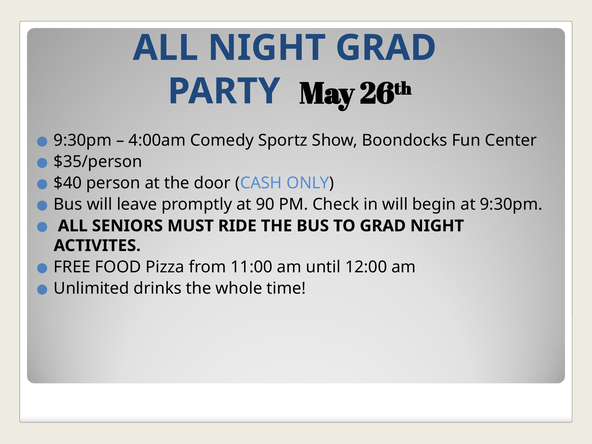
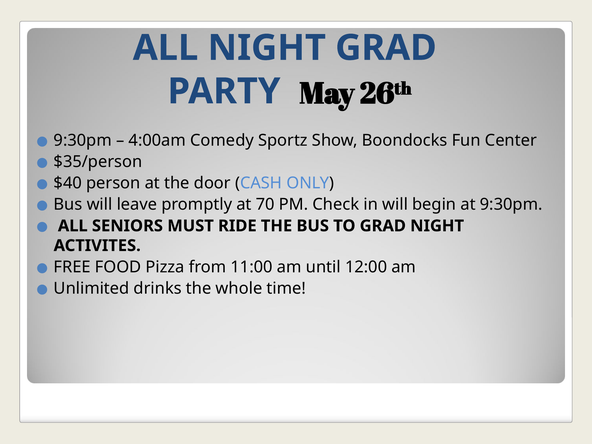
90: 90 -> 70
